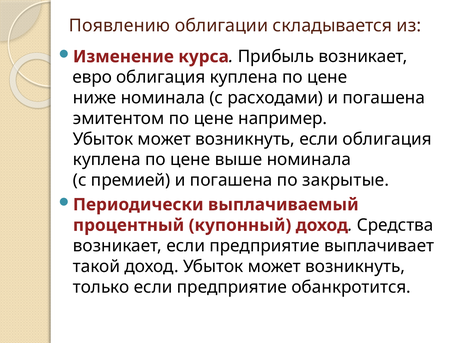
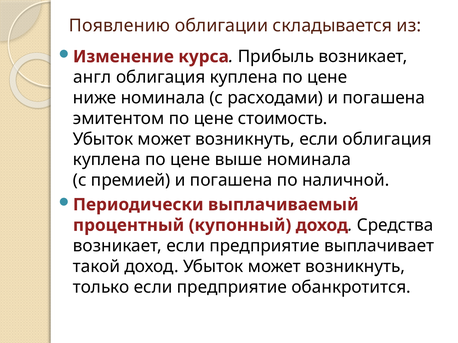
евро: евро -> англ
например: например -> стоимость
закрытые: закрытые -> наличной
